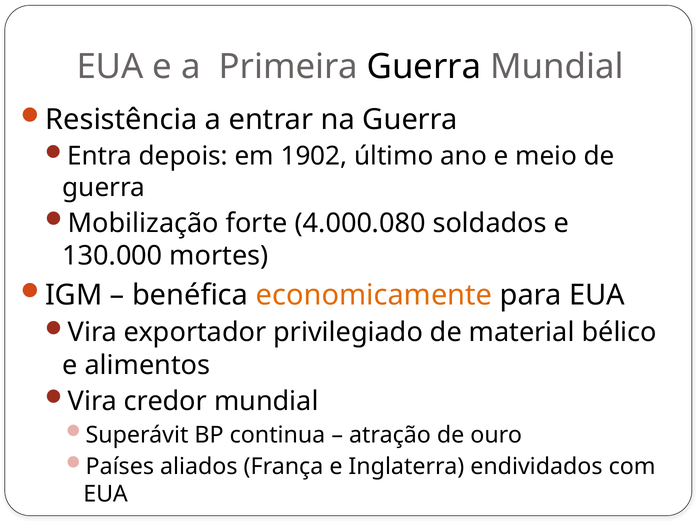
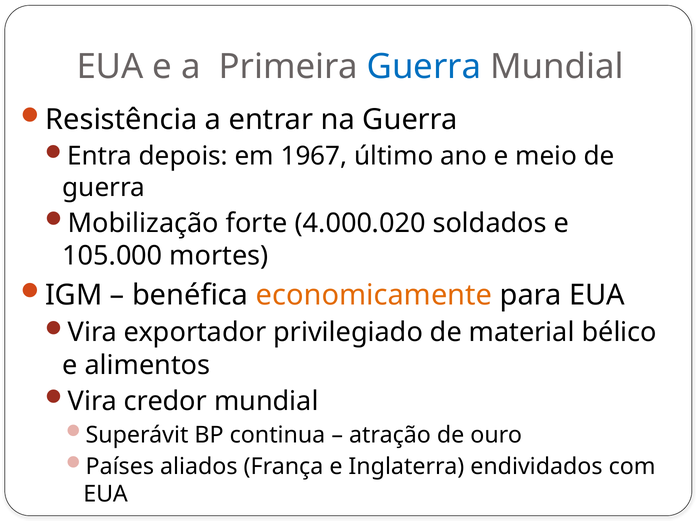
Guerra at (424, 67) colour: black -> blue
1902: 1902 -> 1967
4.000.080: 4.000.080 -> 4.000.020
130.000: 130.000 -> 105.000
